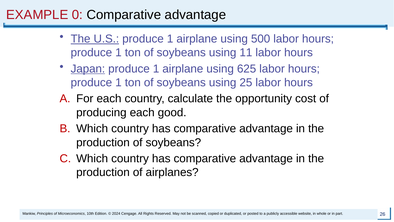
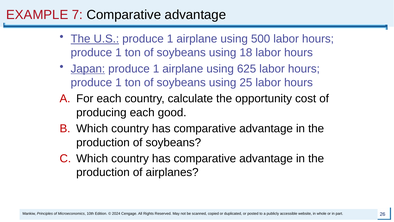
0: 0 -> 7
11: 11 -> 18
